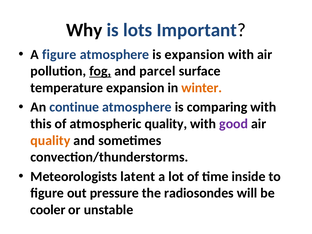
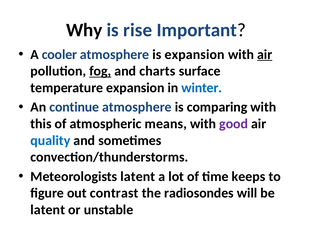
lots: lots -> rise
A figure: figure -> cooler
air at (265, 54) underline: none -> present
parcel: parcel -> charts
winter colour: orange -> blue
atmospheric quality: quality -> means
quality at (50, 140) colour: orange -> blue
inside: inside -> keeps
pressure: pressure -> contrast
cooler at (48, 210): cooler -> latent
